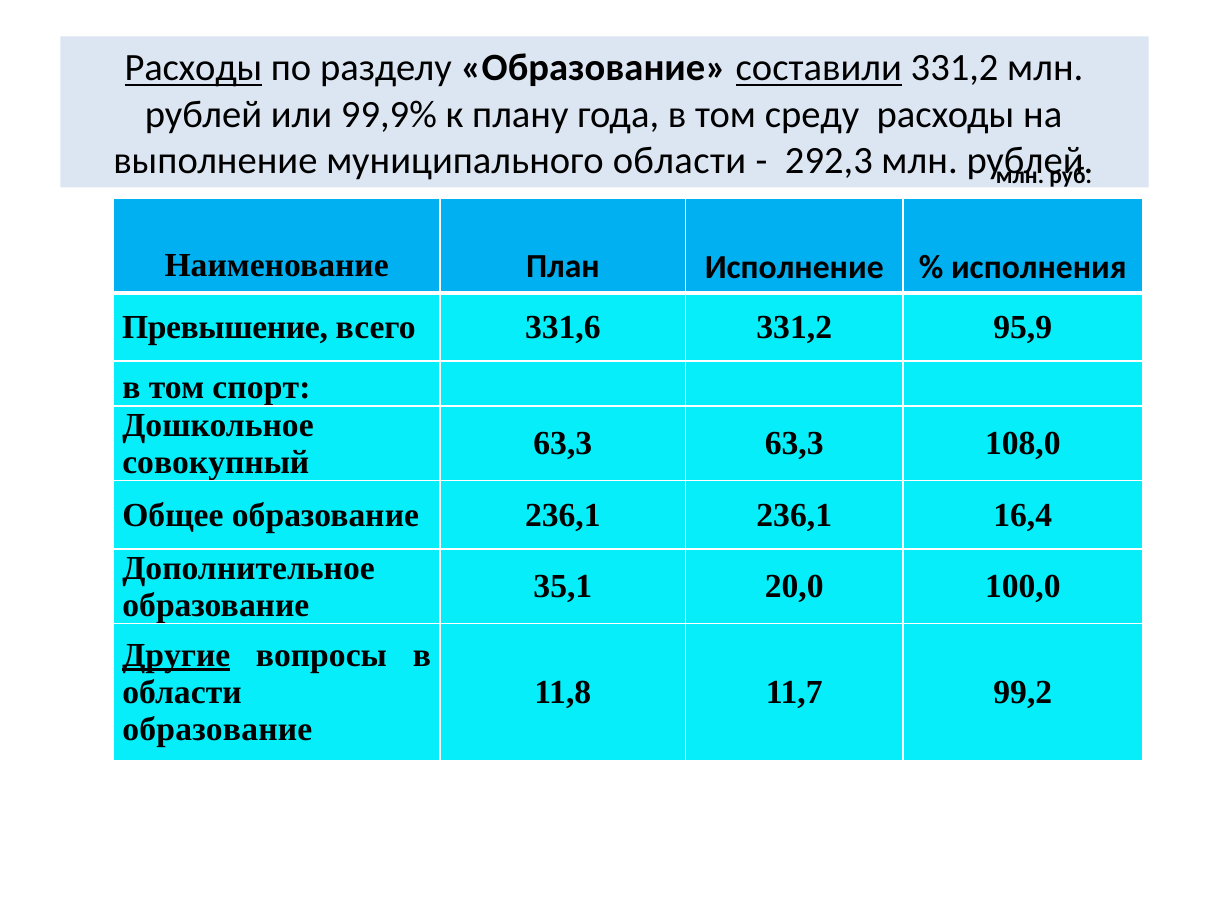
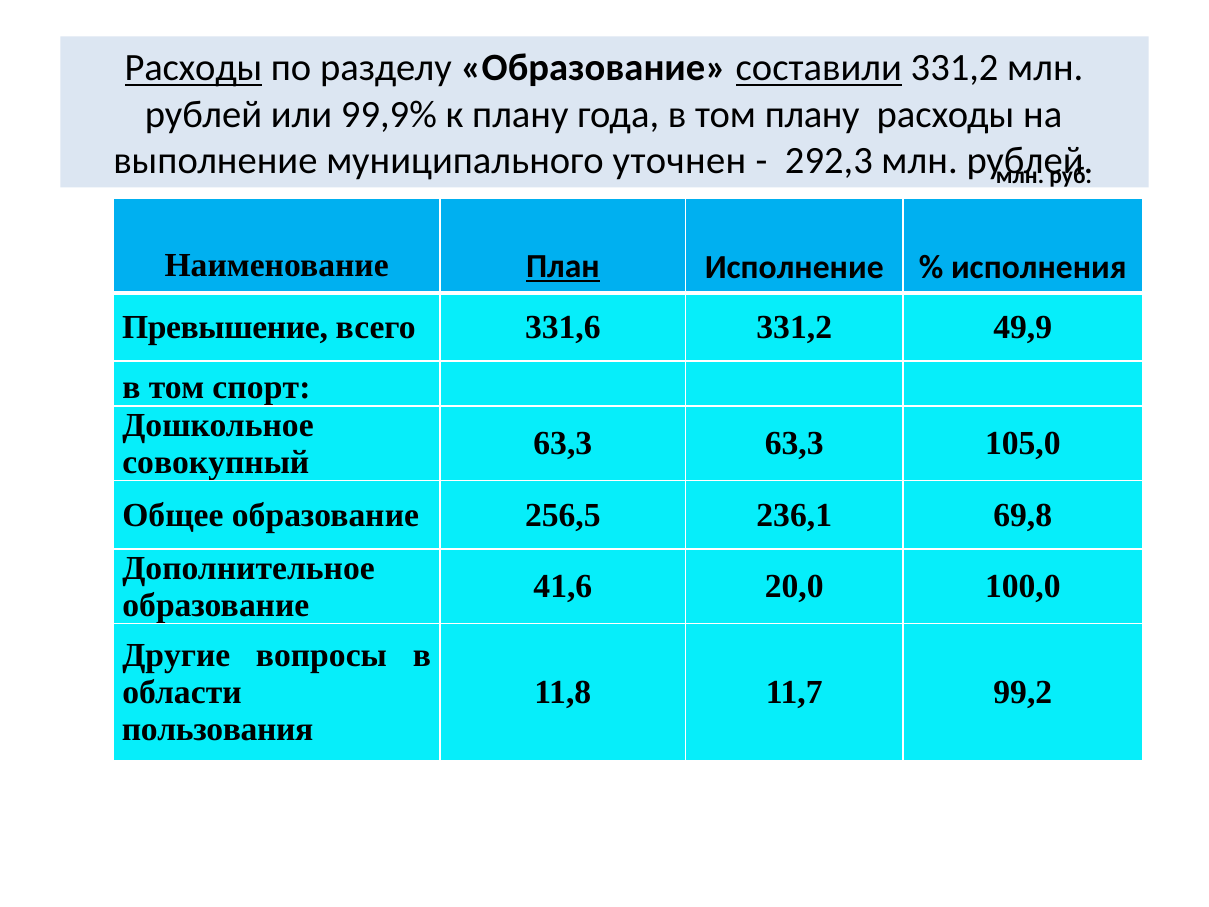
том среду: среду -> плану
муниципального области: области -> уточнен
План underline: none -> present
95,9: 95,9 -> 49,9
108,0: 108,0 -> 105,0
образование 236,1: 236,1 -> 256,5
16,4: 16,4 -> 69,8
35,1: 35,1 -> 41,6
Другие underline: present -> none
образование at (217, 729): образование -> пользования
